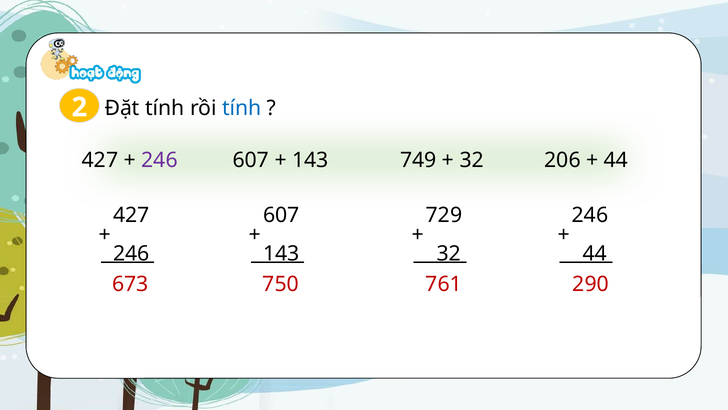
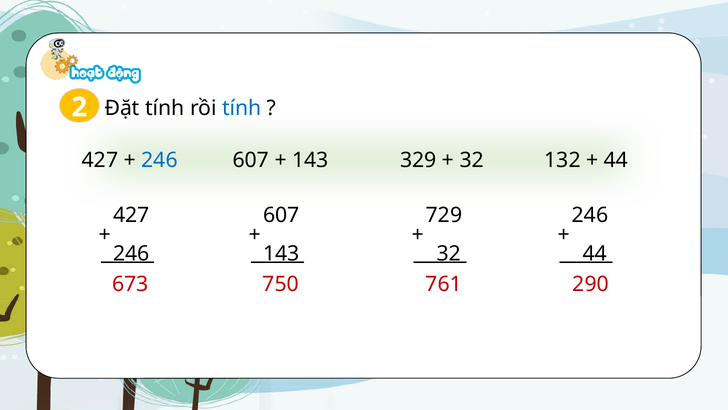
246 at (160, 160) colour: purple -> blue
749: 749 -> 329
206: 206 -> 132
